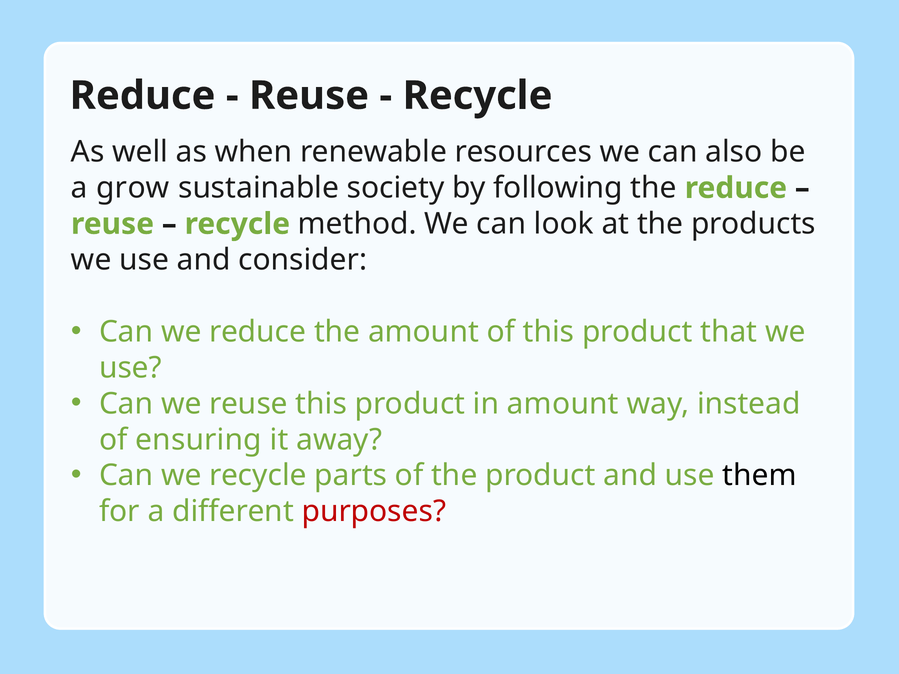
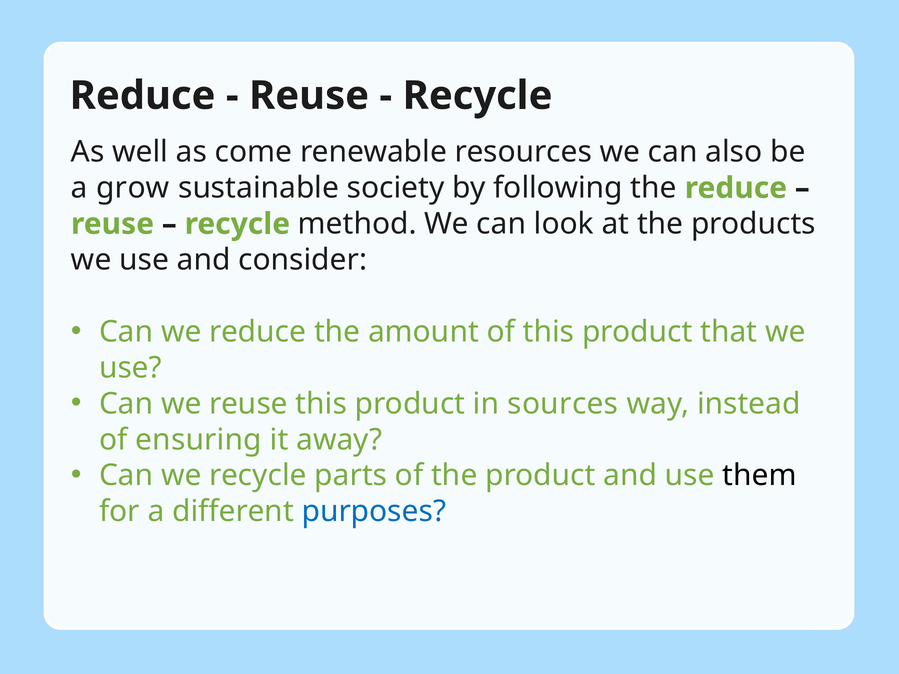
when: when -> come
in amount: amount -> sources
purposes colour: red -> blue
